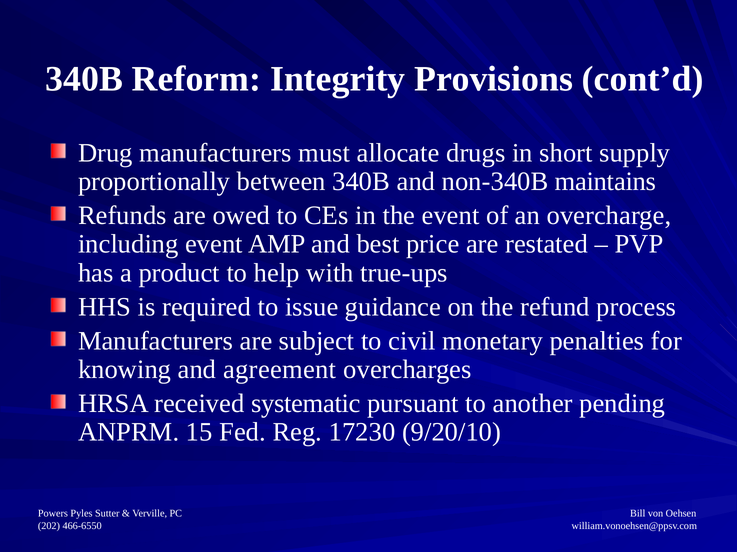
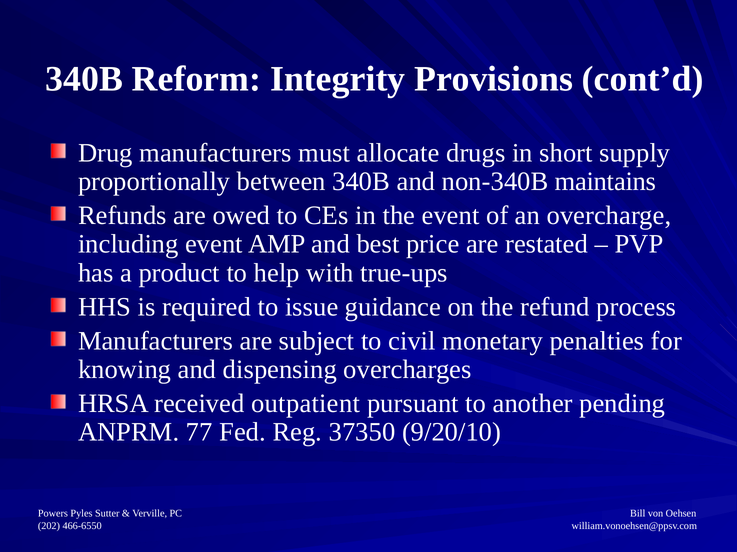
agreement: agreement -> dispensing
systematic: systematic -> outpatient
15: 15 -> 77
17230: 17230 -> 37350
